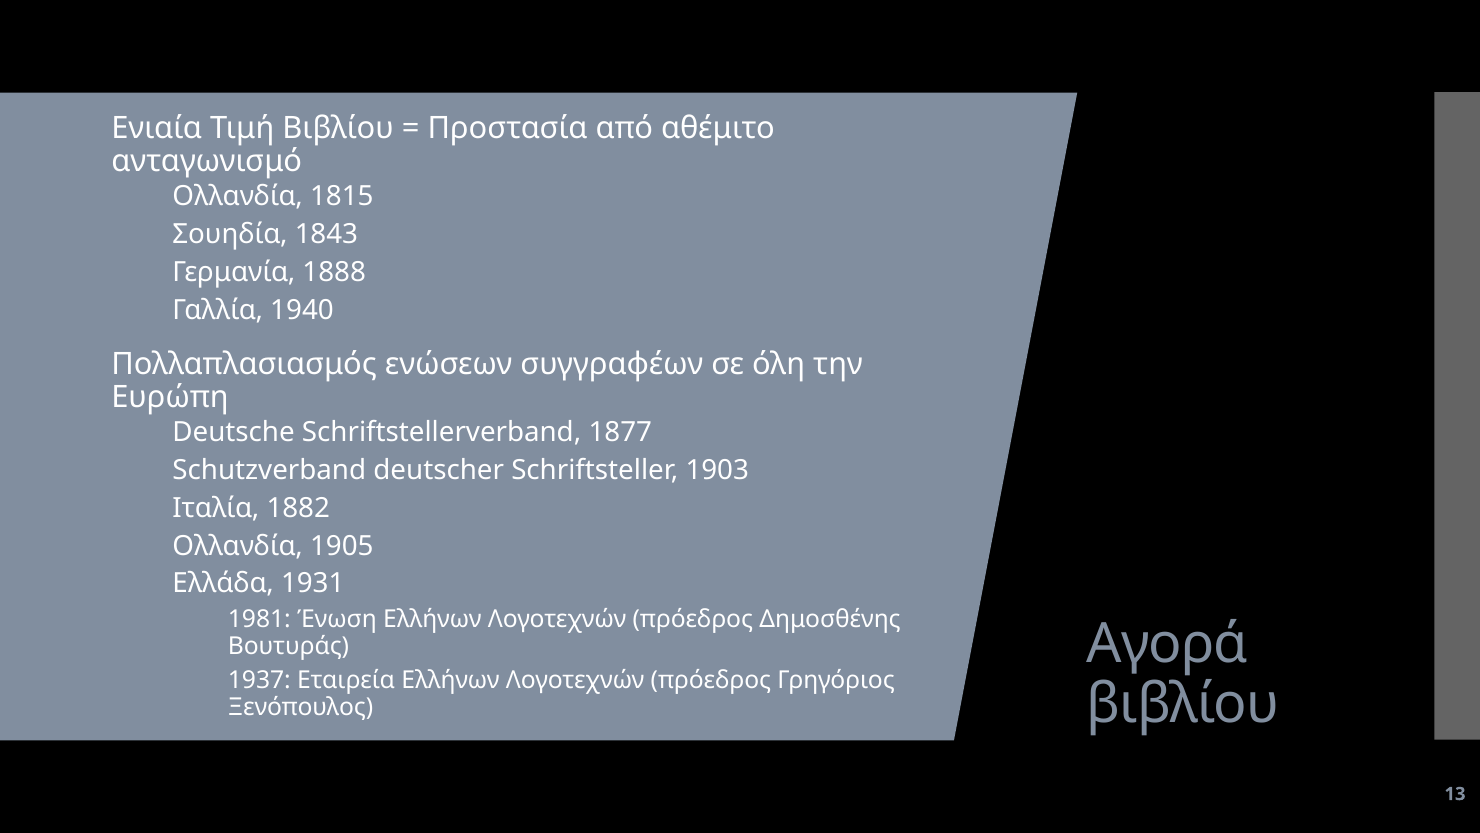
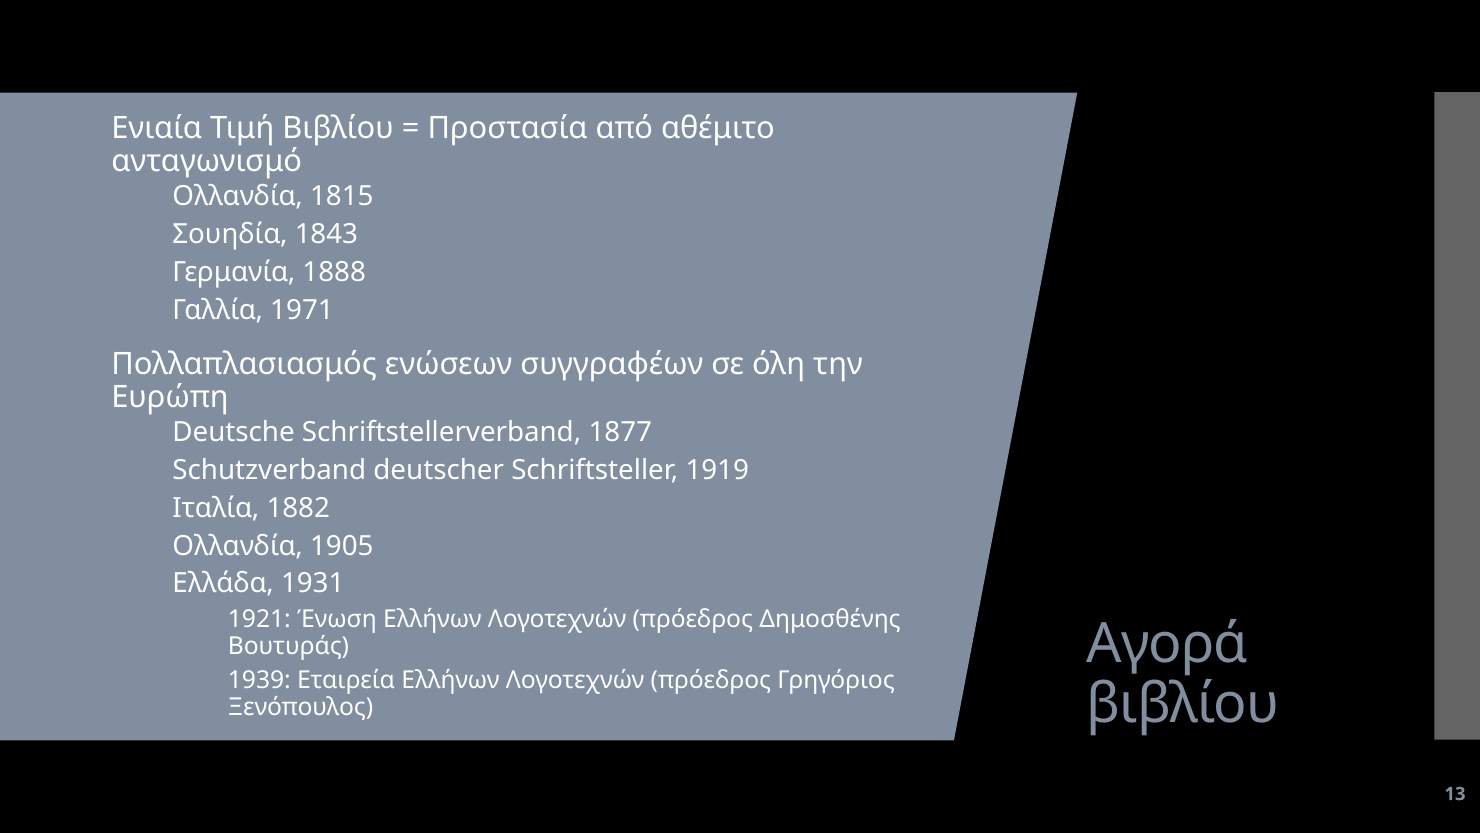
1940: 1940 -> 1971
1903: 1903 -> 1919
1981: 1981 -> 1921
1937: 1937 -> 1939
